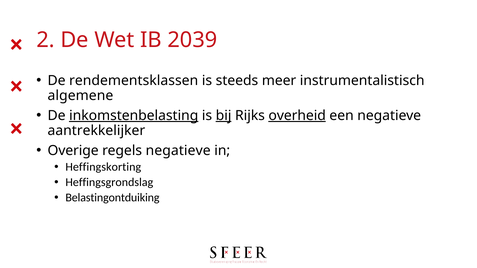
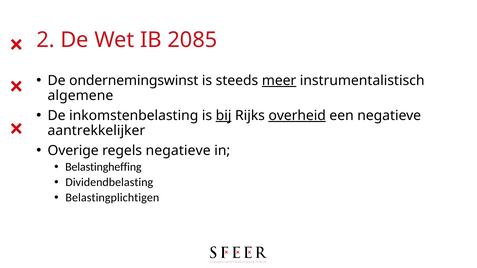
2039: 2039 -> 2085
rendementsklassen: rendementsklassen -> ondernemingswinst
meer underline: none -> present
inkomstenbelasting underline: present -> none
Heffingskorting: Heffingskorting -> Belastingheffing
Heffingsgrondslag: Heffingsgrondslag -> Dividendbelasting
Belastingontduiking: Belastingontduiking -> Belastingplichtigen
